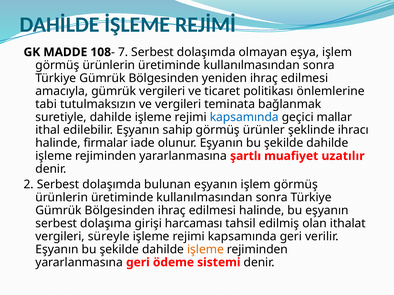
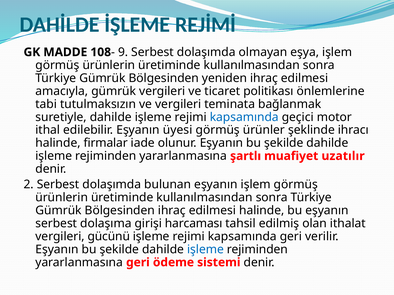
7: 7 -> 9
mallar: mallar -> motor
sahip: sahip -> üyesi
süreyle: süreyle -> gücünü
işleme at (205, 250) colour: orange -> blue
